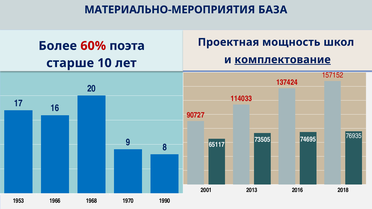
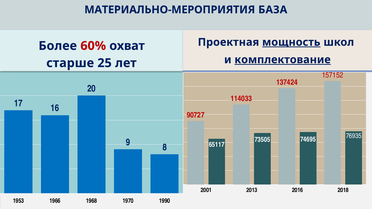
мощность underline: none -> present
поэта: поэта -> охват
10: 10 -> 25
